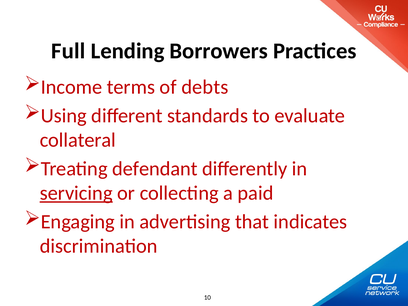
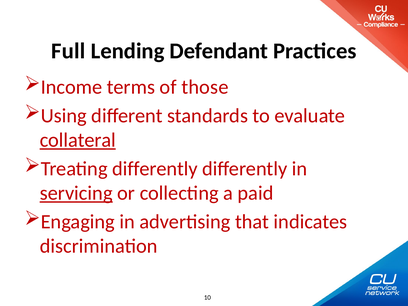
Borrowers: Borrowers -> Defendant
debts: debts -> those
collateral underline: none -> present
Treating defendant: defendant -> differently
